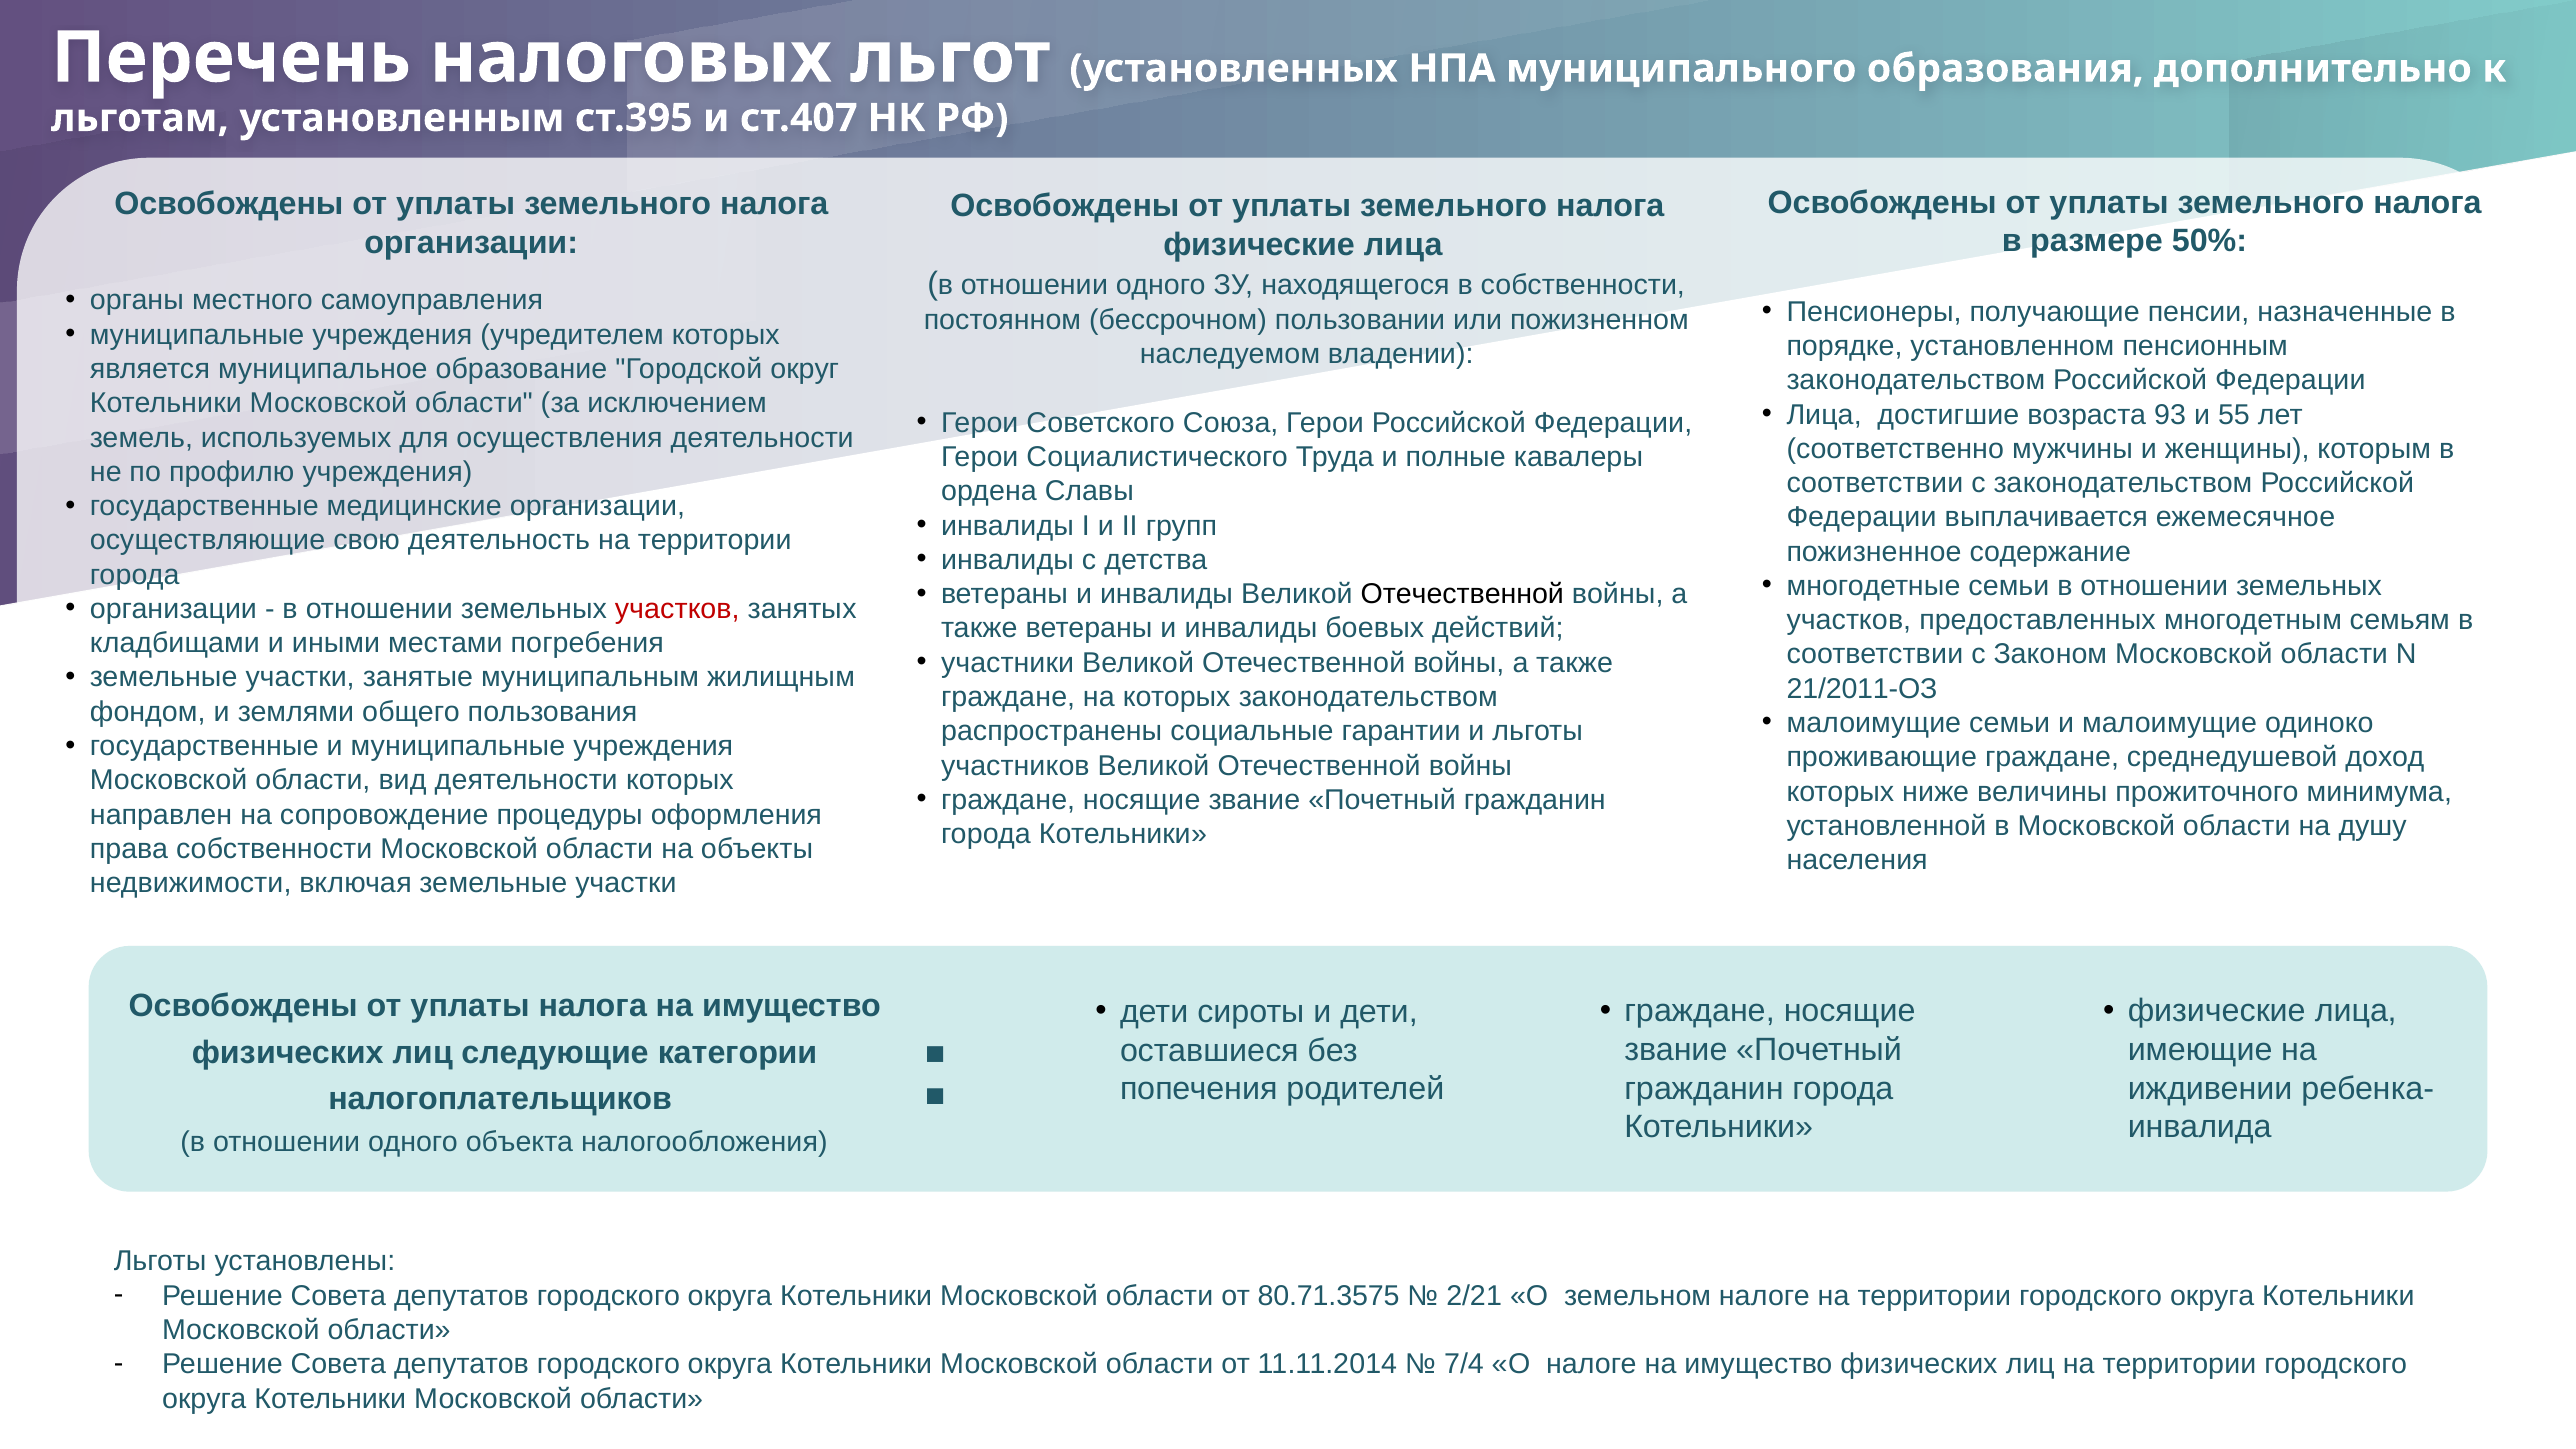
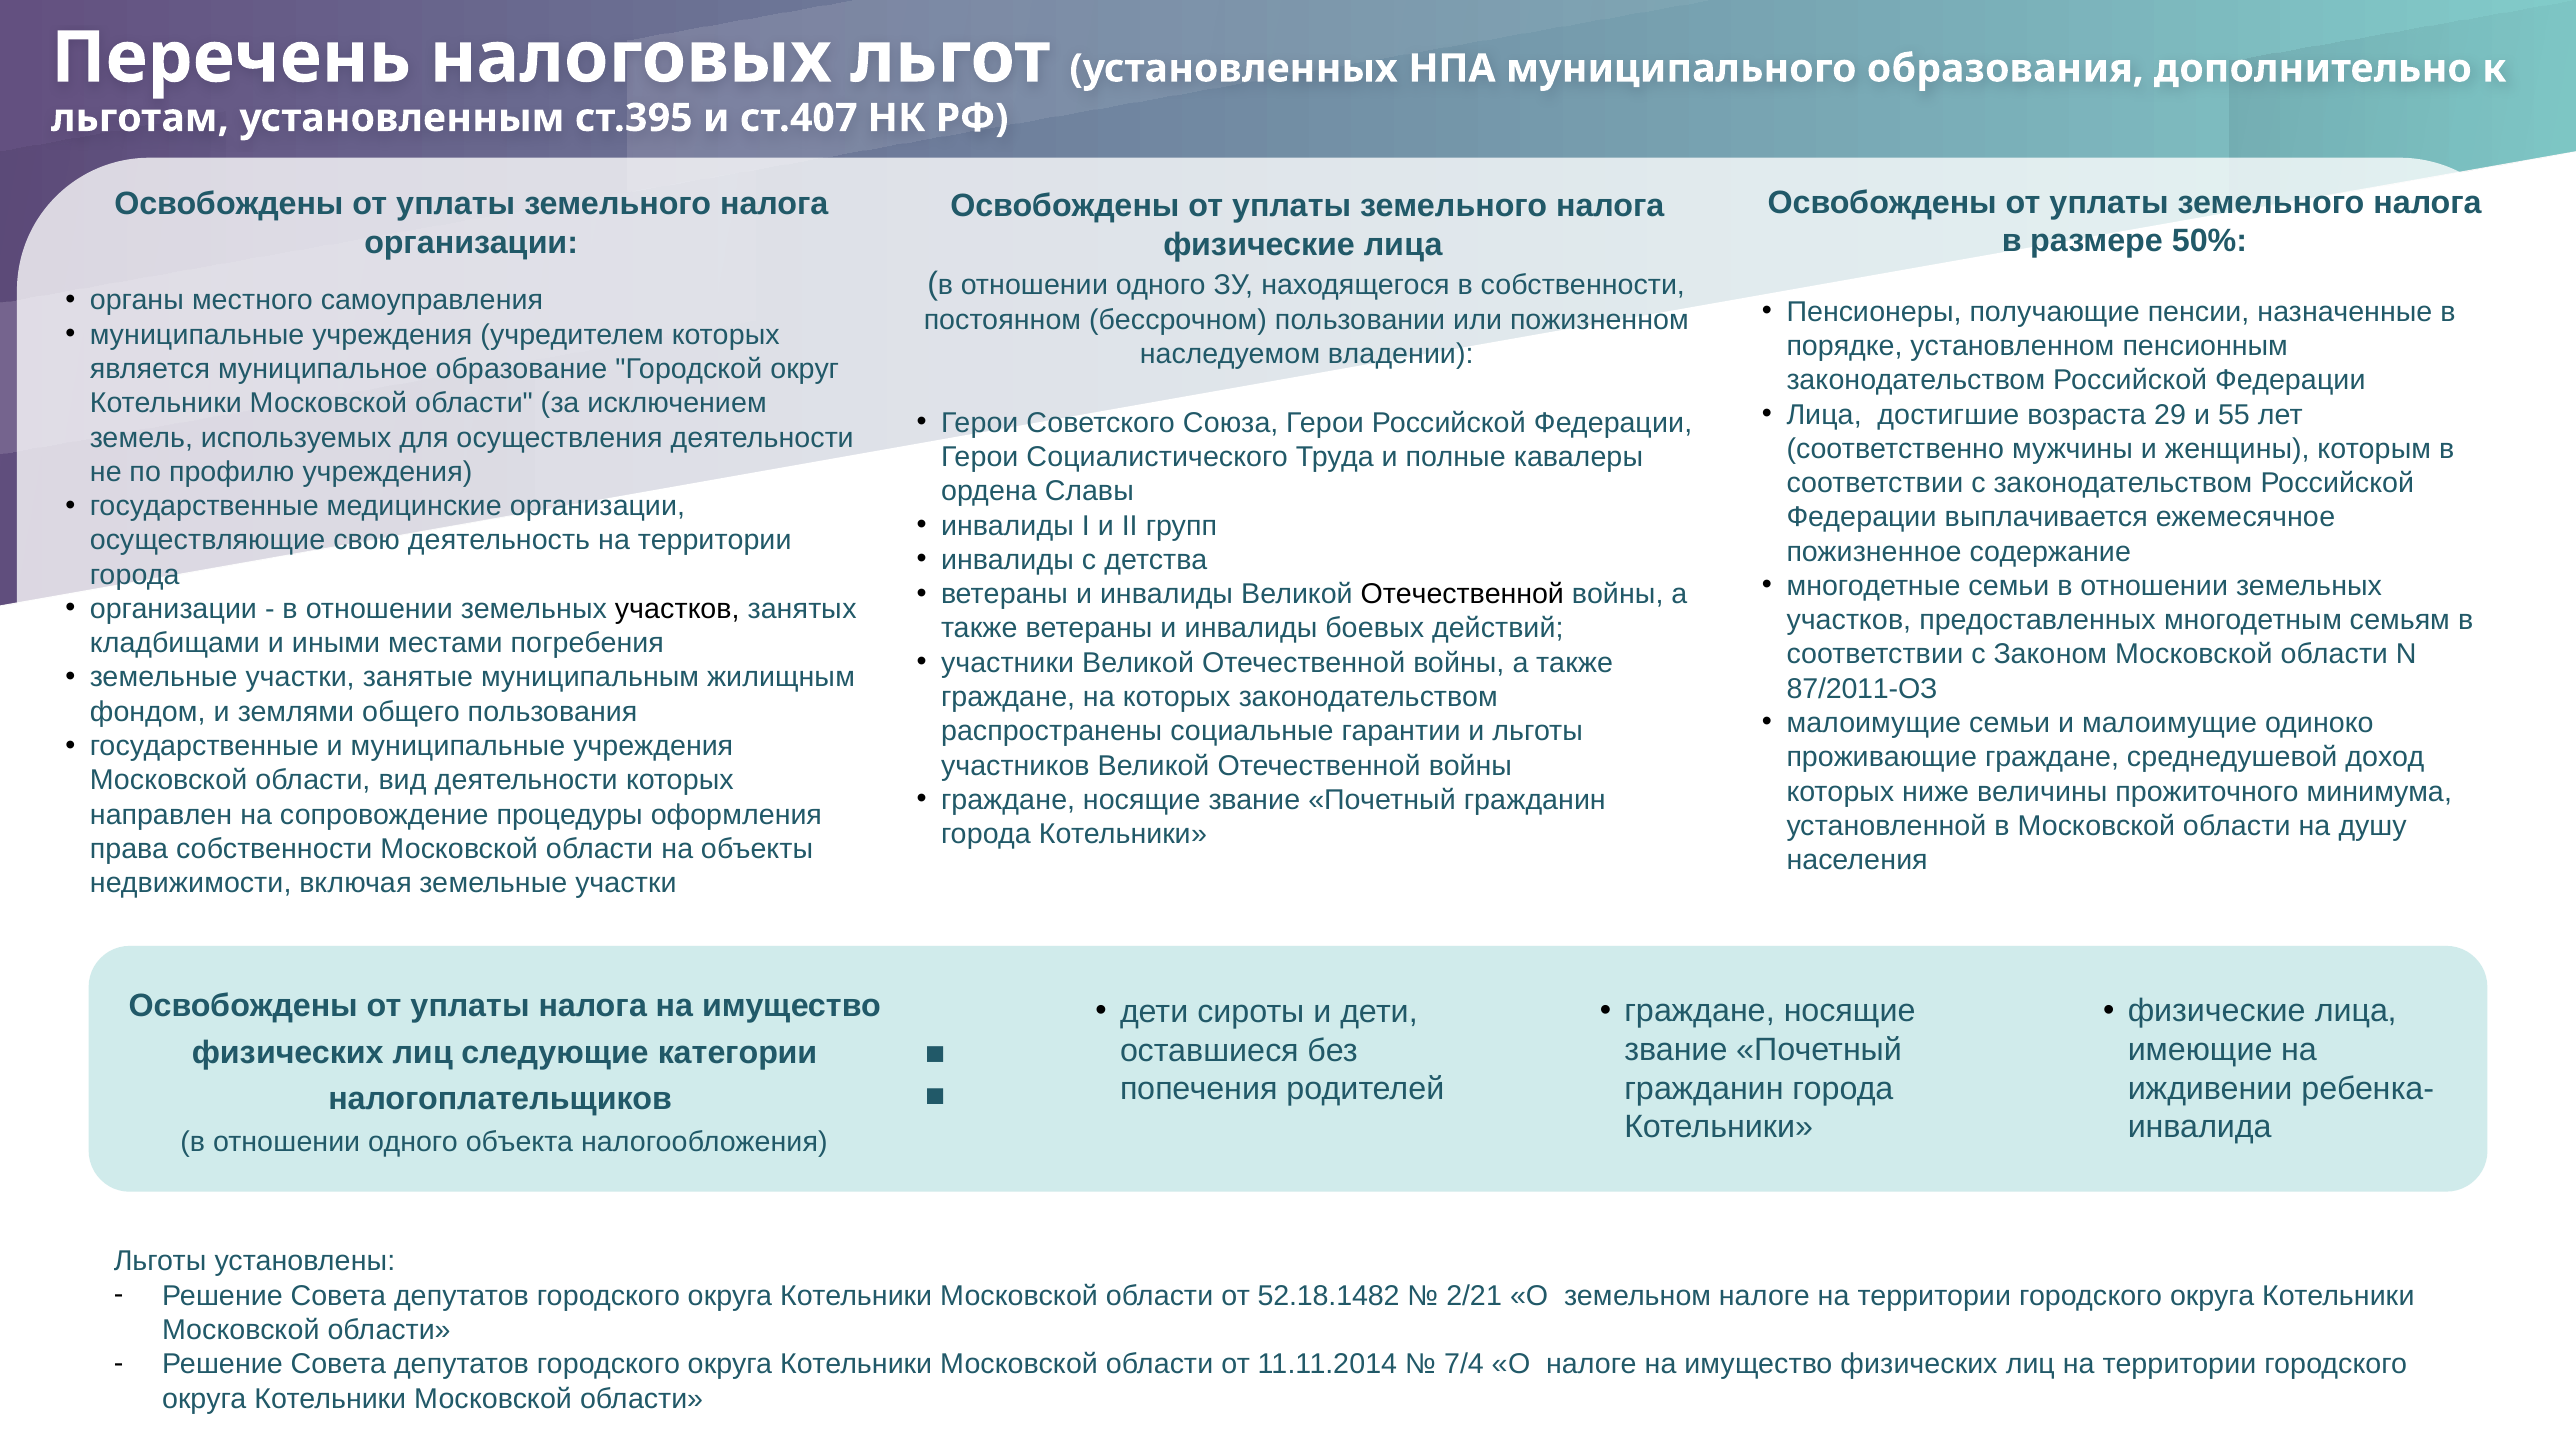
93: 93 -> 29
участков at (677, 609) colour: red -> black
21/2011-ОЗ: 21/2011-ОЗ -> 87/2011-ОЗ
80.71.3575: 80.71.3575 -> 52.18.1482
